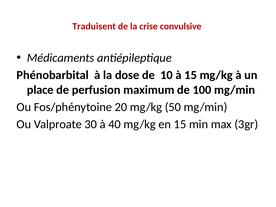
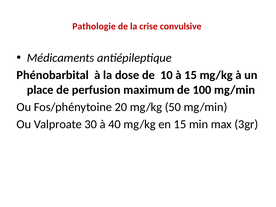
Traduisent: Traduisent -> Pathologie
